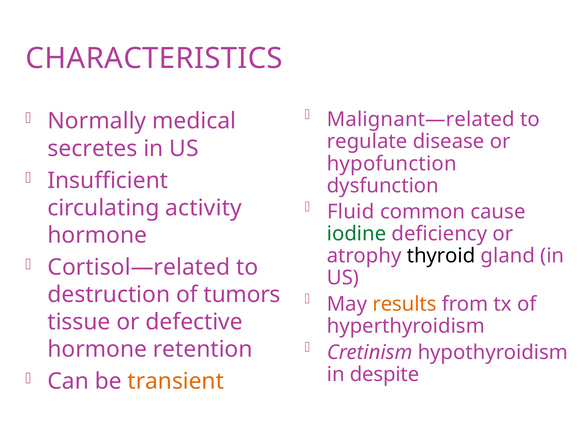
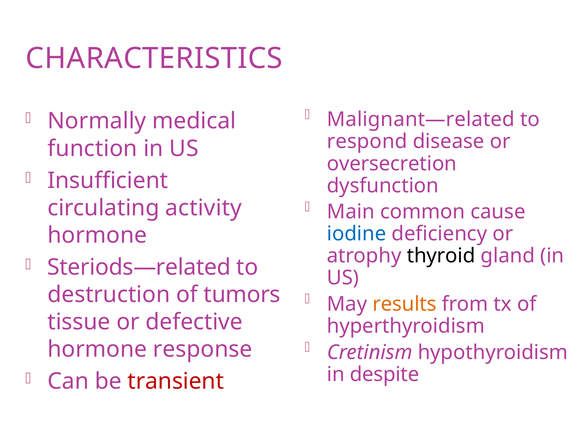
regulate: regulate -> respond
secretes: secretes -> function
hypofunction: hypofunction -> oversecretion
Fluid: Fluid -> Main
iodine colour: green -> blue
Cortisol—related: Cortisol—related -> Steriods—related
retention: retention -> response
transient colour: orange -> red
